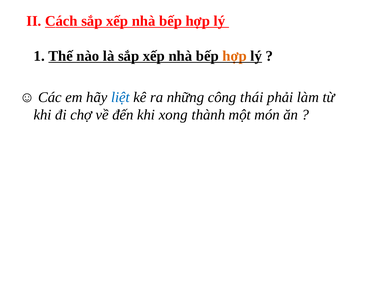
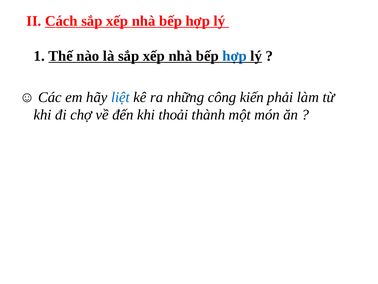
hợp at (235, 56) colour: orange -> blue
thái: thái -> kiến
xong: xong -> thoải
